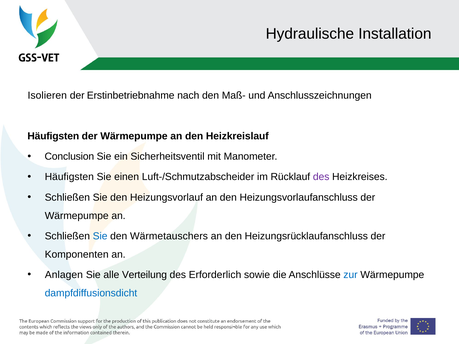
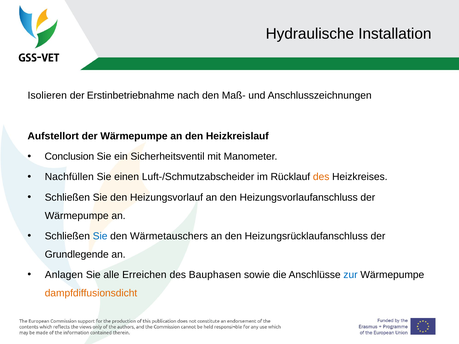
Häufigsten at (53, 136): Häufigsten -> Aufstellort
Häufigsten at (69, 177): Häufigsten -> Nachfüllen
des at (321, 177) colour: purple -> orange
Komponenten: Komponenten -> Grundlegende
Verteilung: Verteilung -> Erreichen
Erforderlich: Erforderlich -> Bauphasen
dampfdiffusionsdicht colour: blue -> orange
